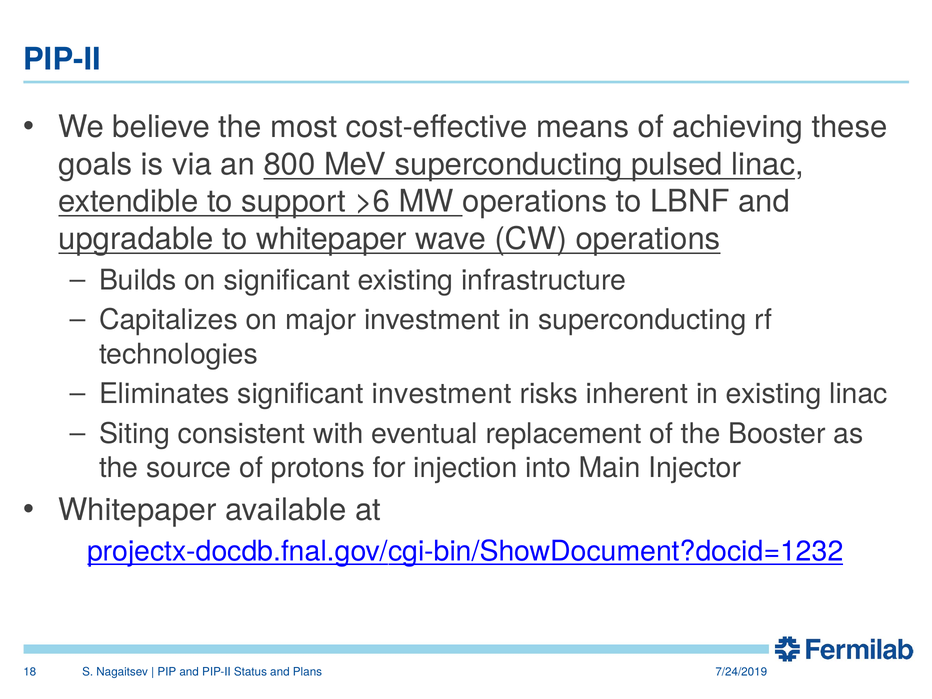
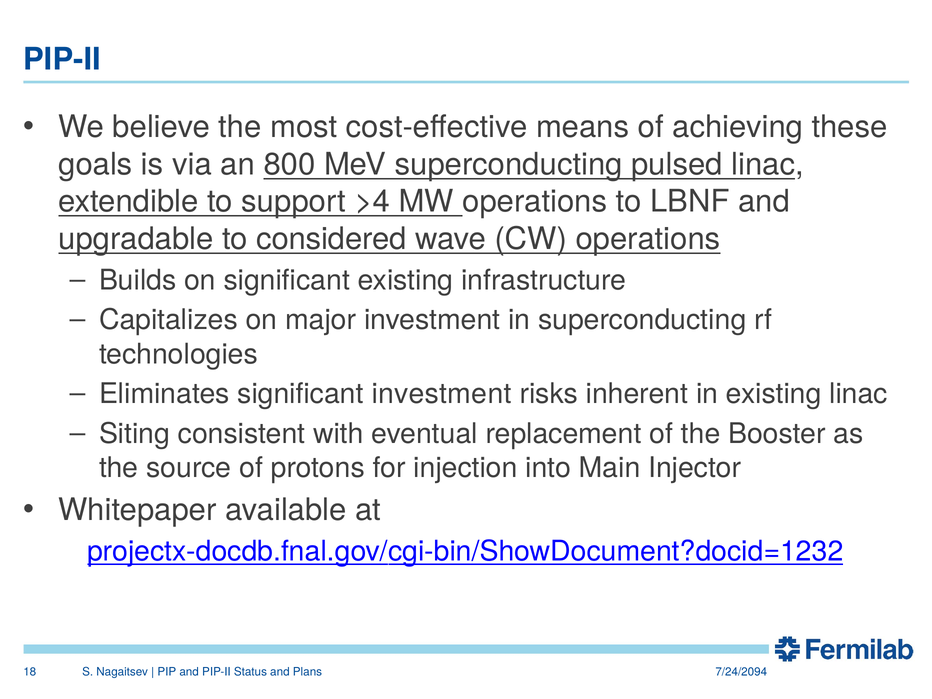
>6: >6 -> >4
to whitepaper: whitepaper -> considered
7/24/2019: 7/24/2019 -> 7/24/2094
